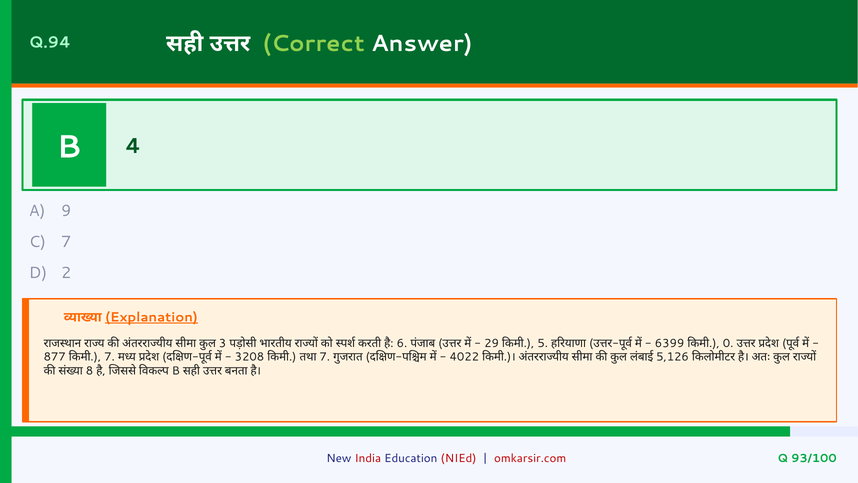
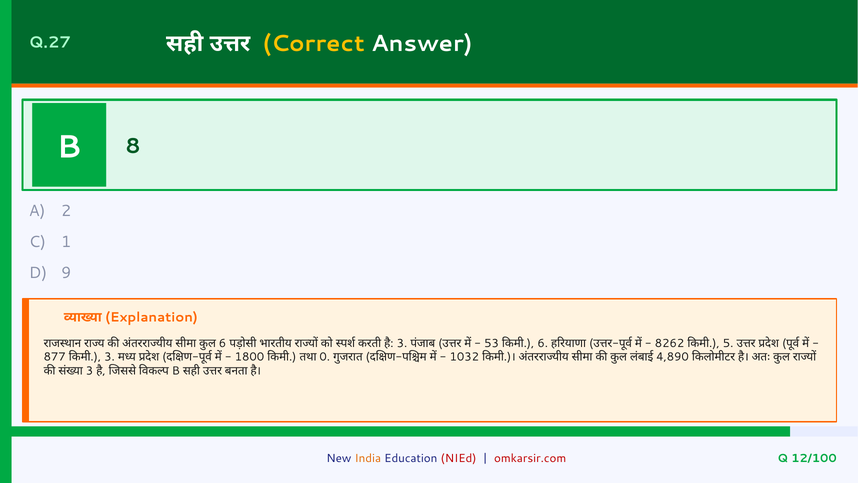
Q.94: Q.94 -> Q.27
Correct colour: light green -> yellow
4: 4 -> 8
9: 9 -> 2
C 7: 7 -> 1
2: 2 -> 9
Explanation underline: present -> none
3 at (223, 343): 3 -> 6
6 at (402, 343): 6 -> 3
29: 29 -> 53
5 at (543, 343): 5 -> 6
6399: 6399 -> 8262
0: 0 -> 5
7 at (110, 357): 7 -> 3
3208: 3208 -> 1800
7 at (325, 357): 7 -> 0
4022: 4022 -> 1032
5,126: 5,126 -> 4,890
8 at (89, 371): 8 -> 3
India colour: red -> orange
93/100: 93/100 -> 12/100
